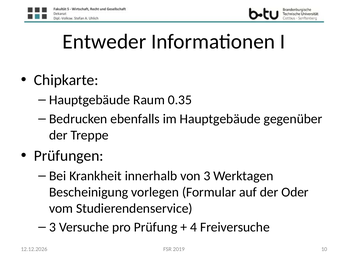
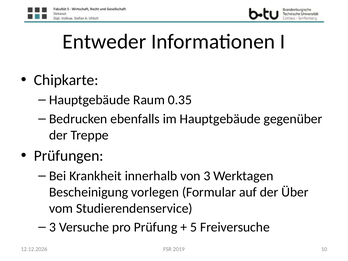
Oder: Oder -> Über
4: 4 -> 5
